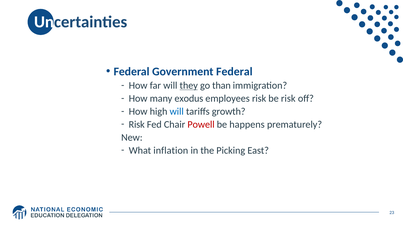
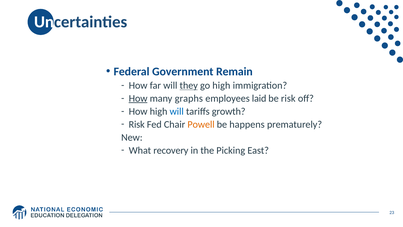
Government Federal: Federal -> Remain
go than: than -> high
How at (138, 98) underline: none -> present
exodus: exodus -> graphs
employees risk: risk -> laid
Powell colour: red -> orange
inflation: inflation -> recovery
